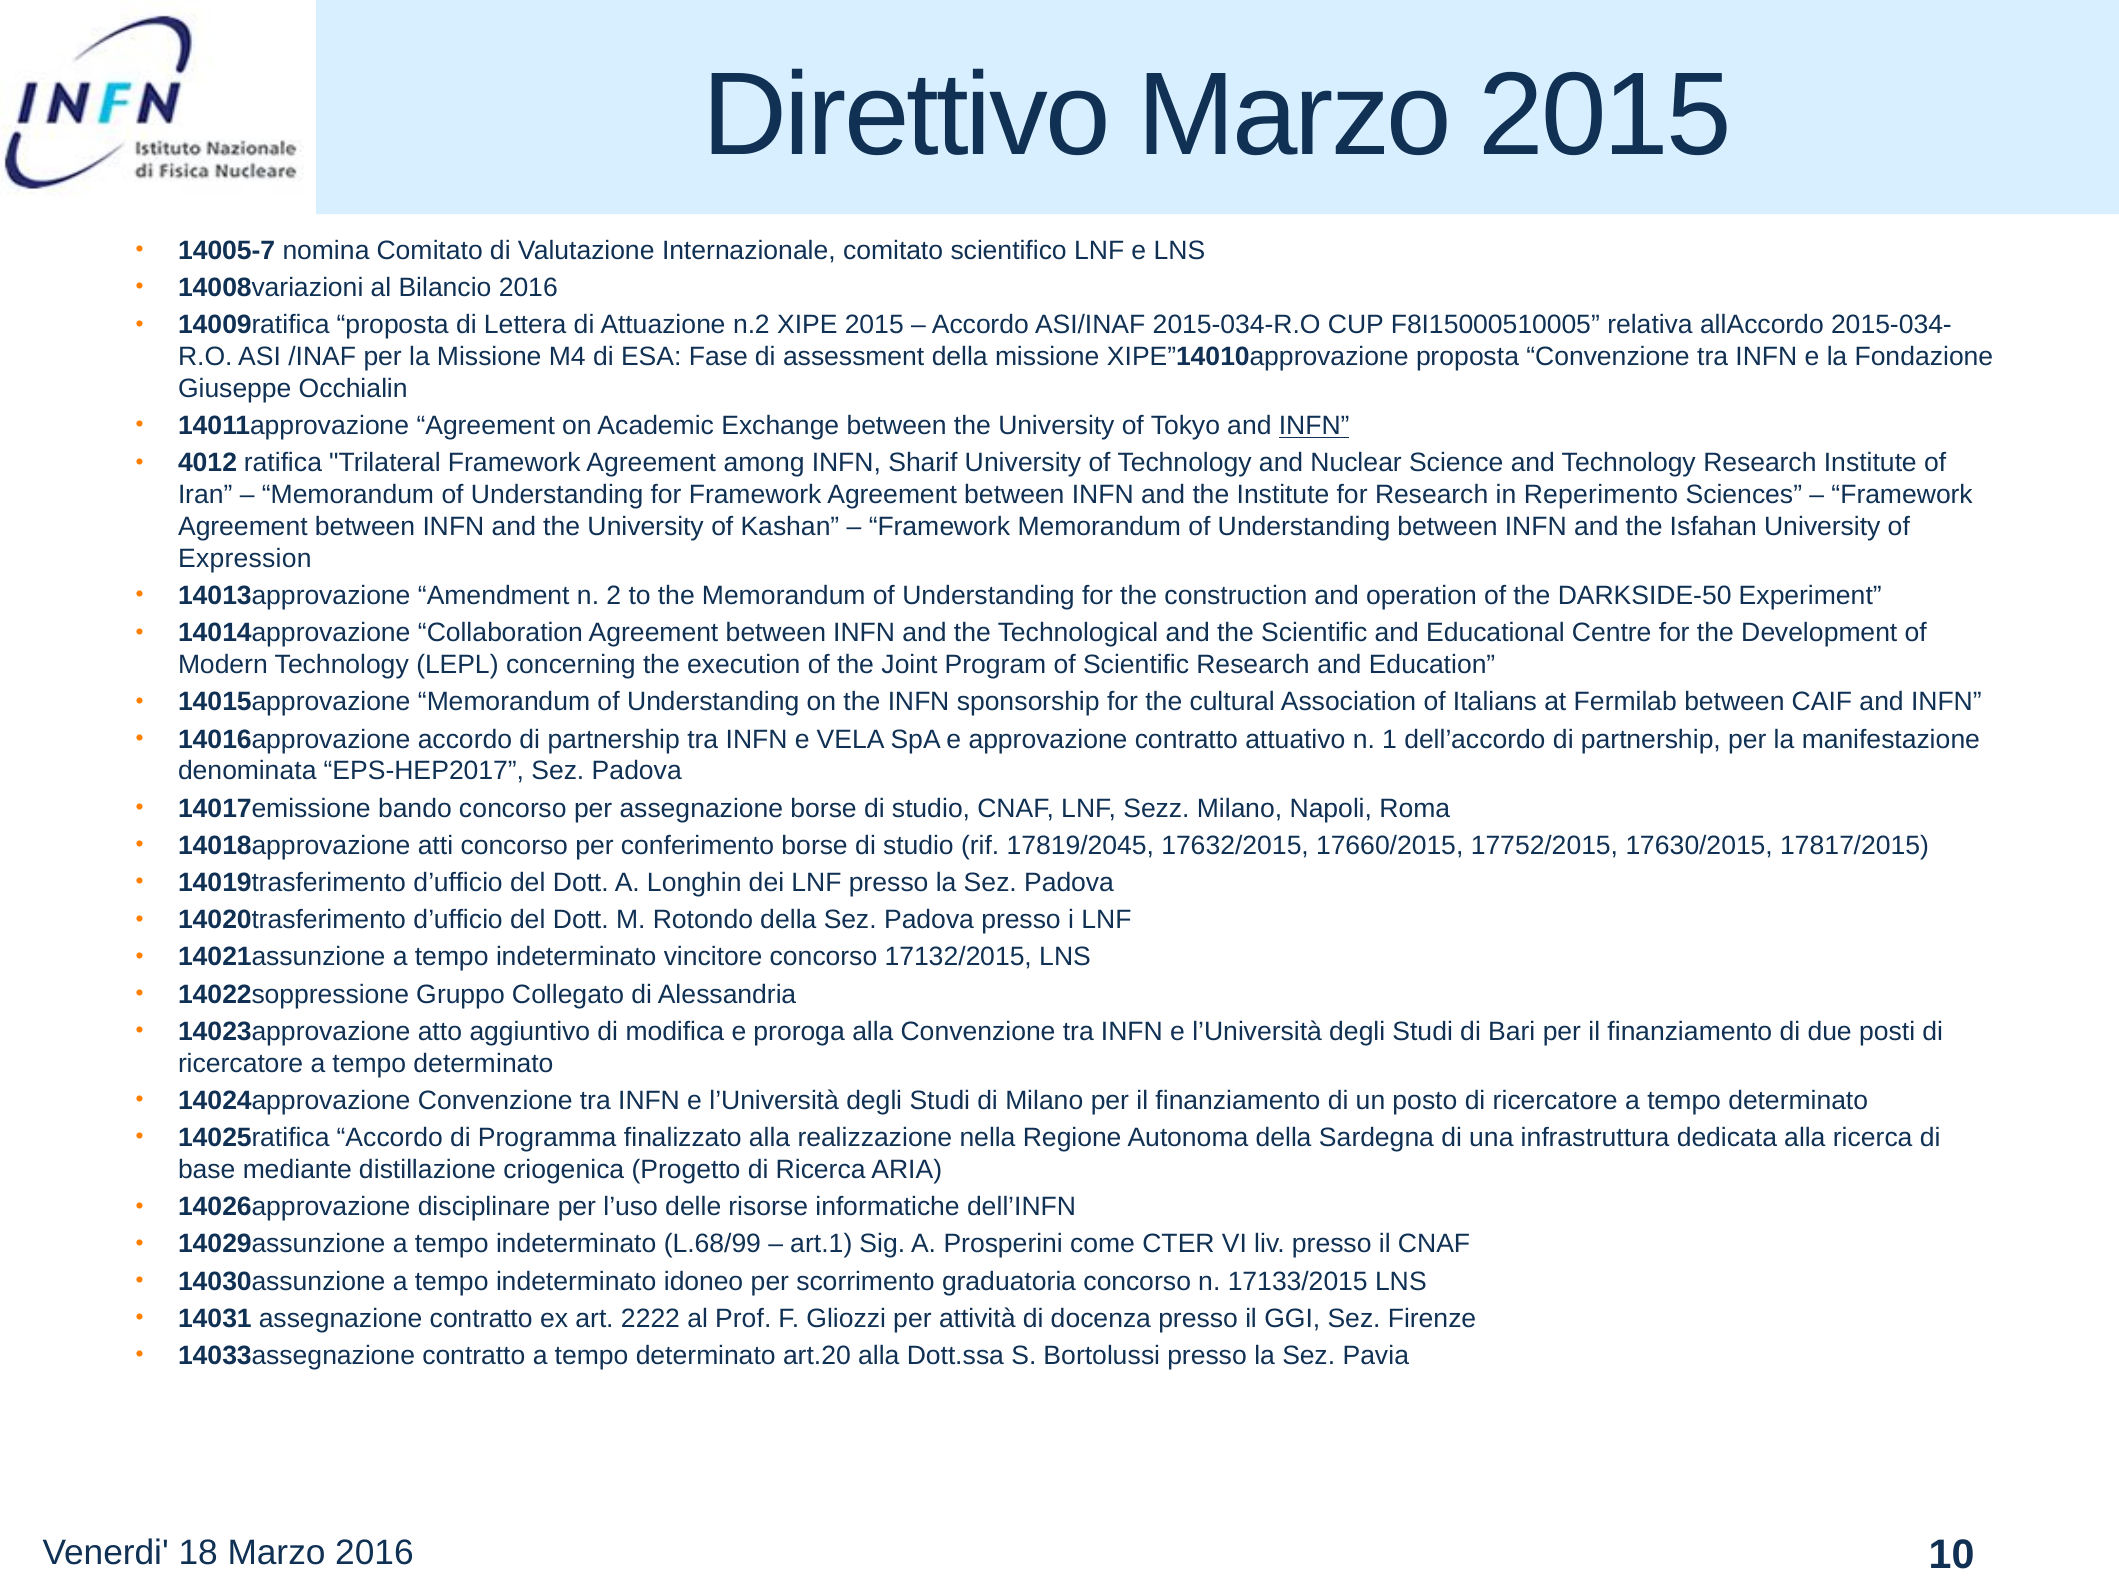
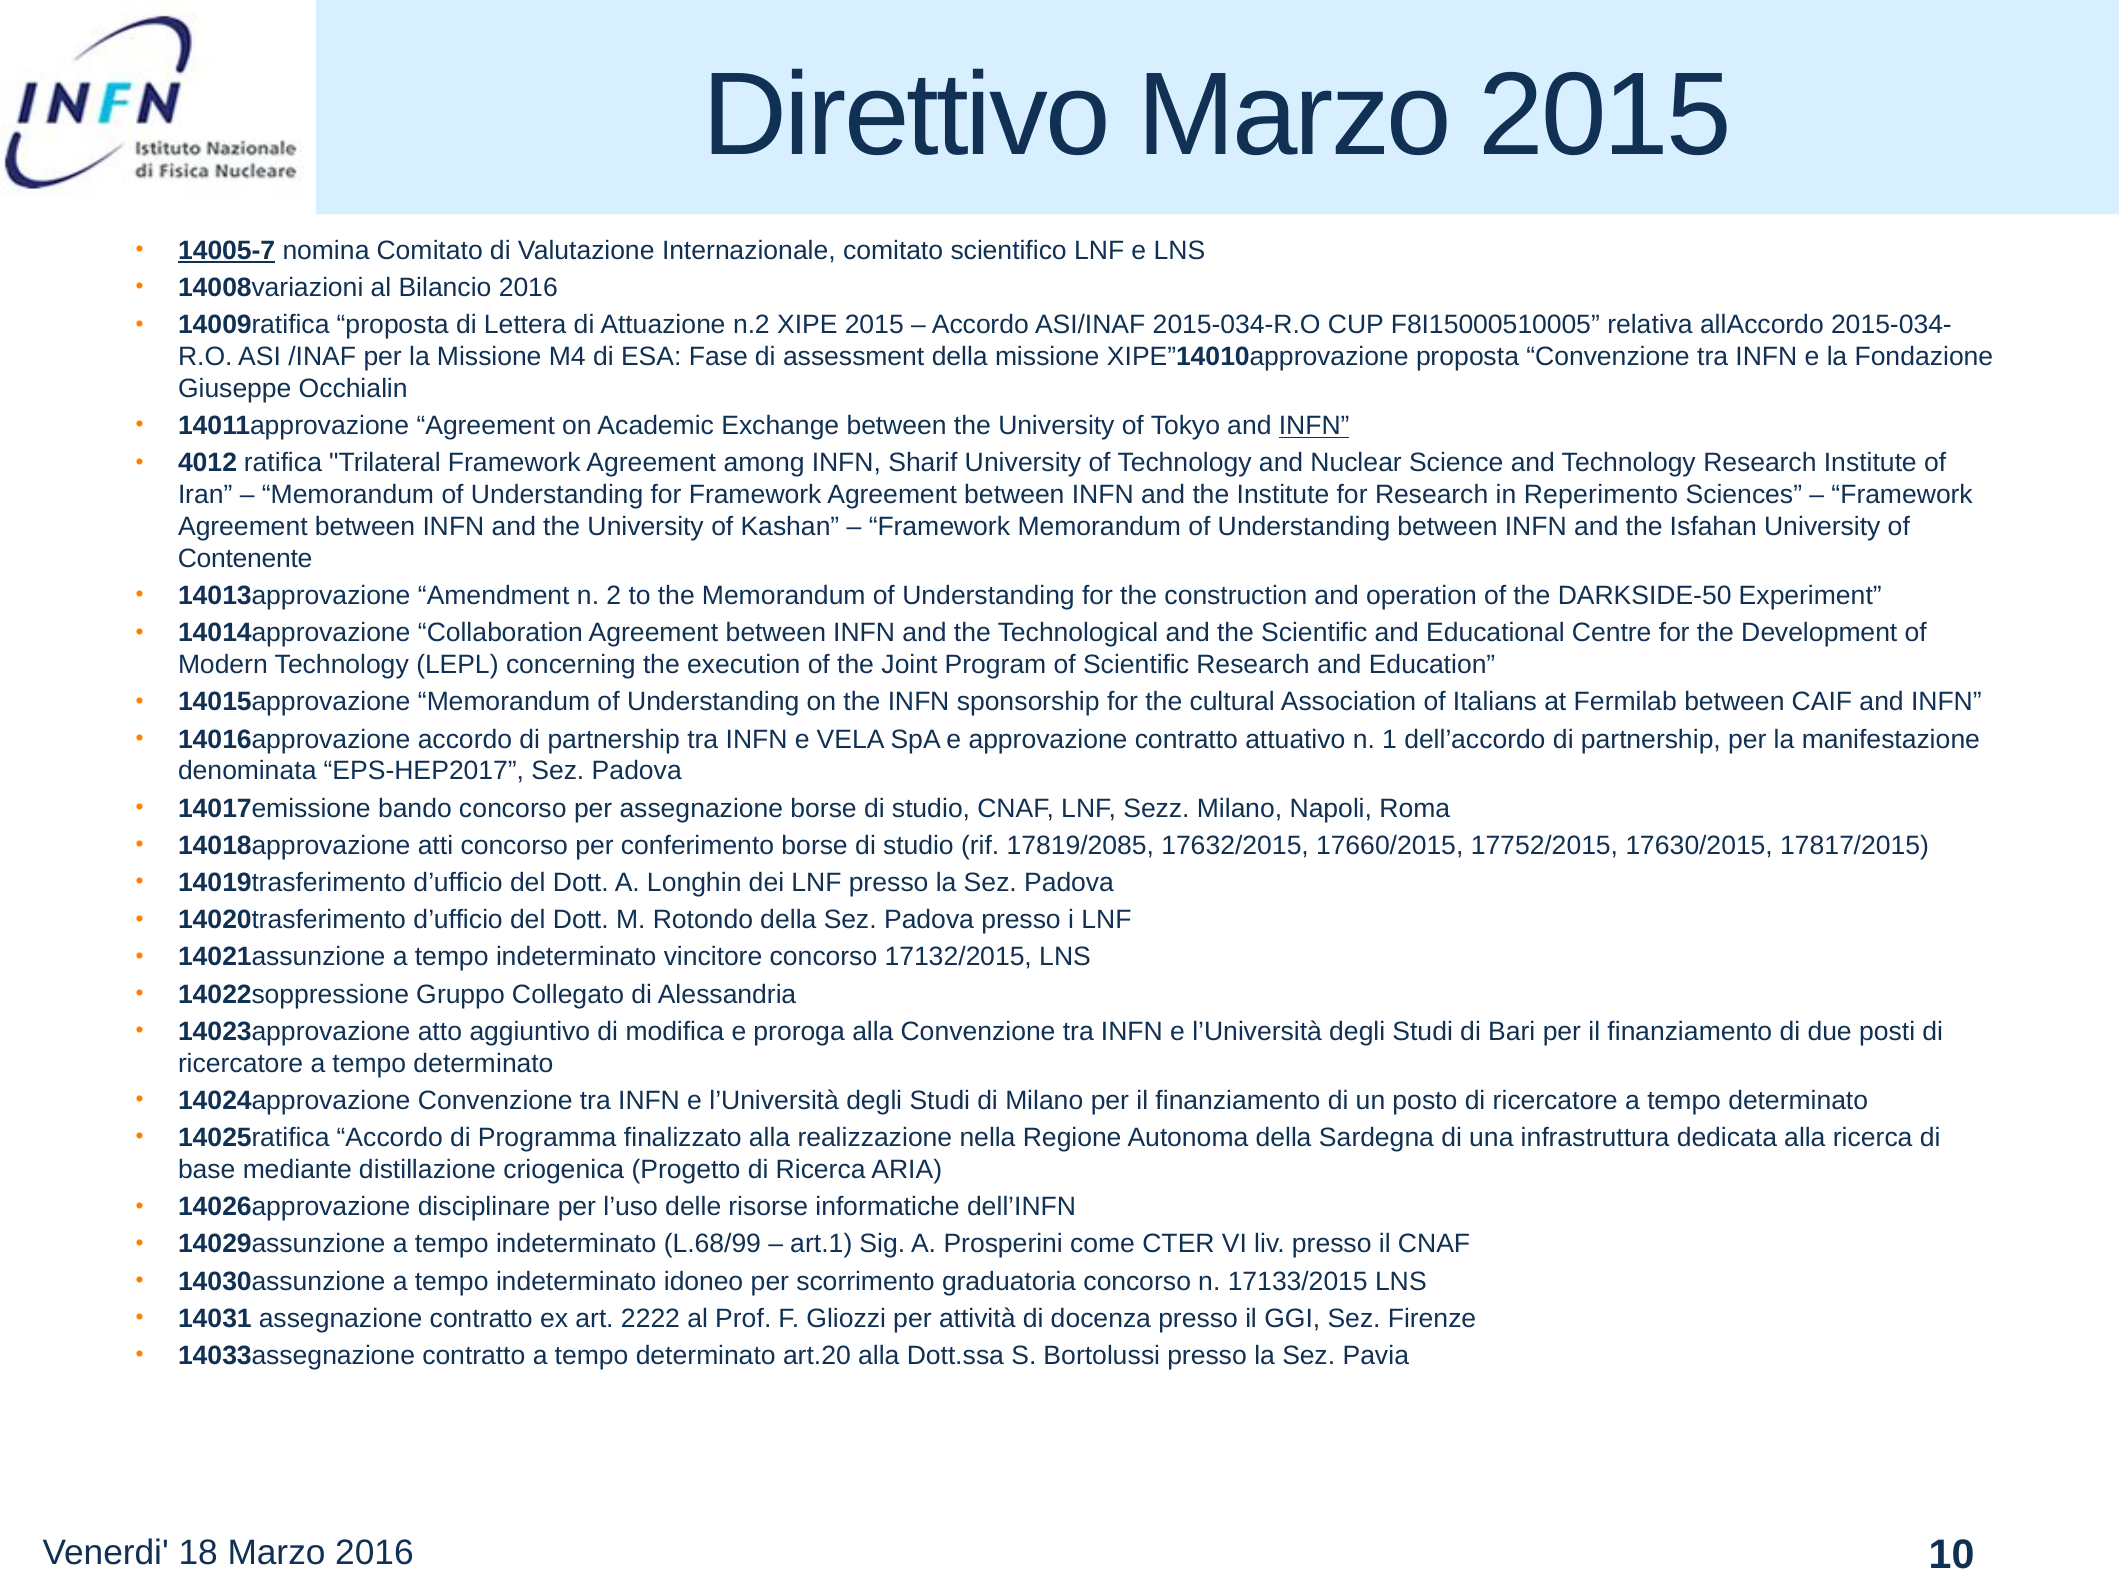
14005-7 underline: none -> present
Expression: Expression -> Contenente
17819/2045: 17819/2045 -> 17819/2085
